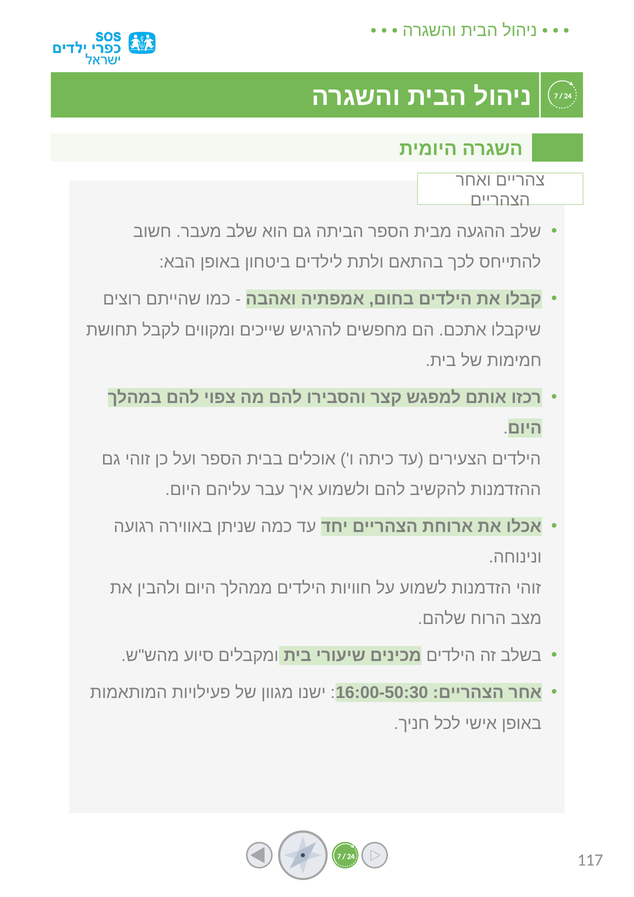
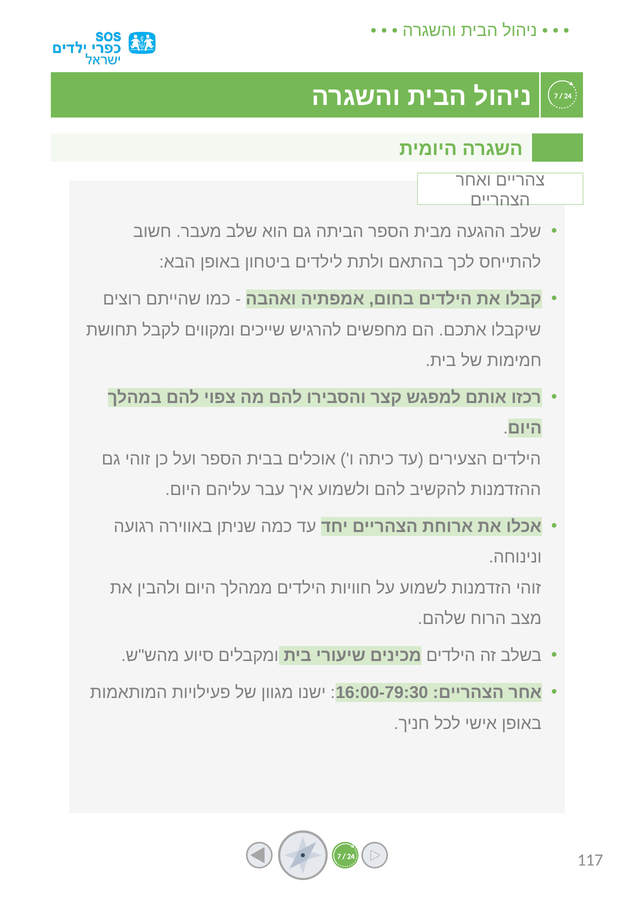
16:00-50:30: 16:00-50:30 -> 16:00-79:30
